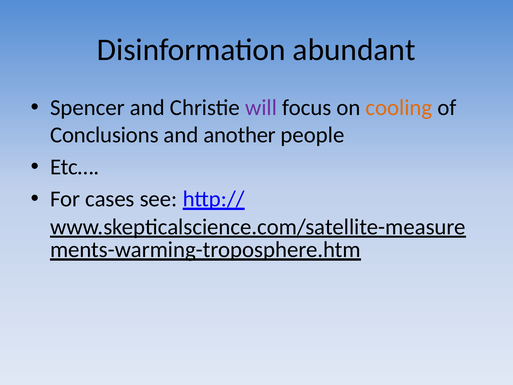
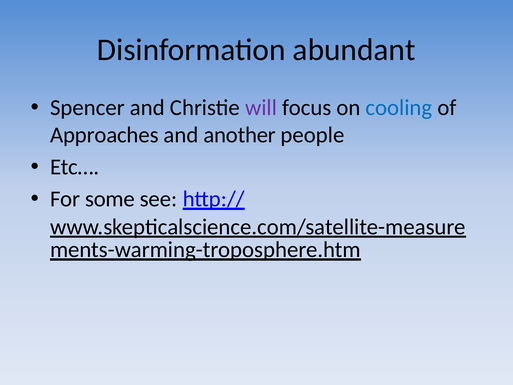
cooling colour: orange -> blue
Conclusions: Conclusions -> Approaches
cases: cases -> some
